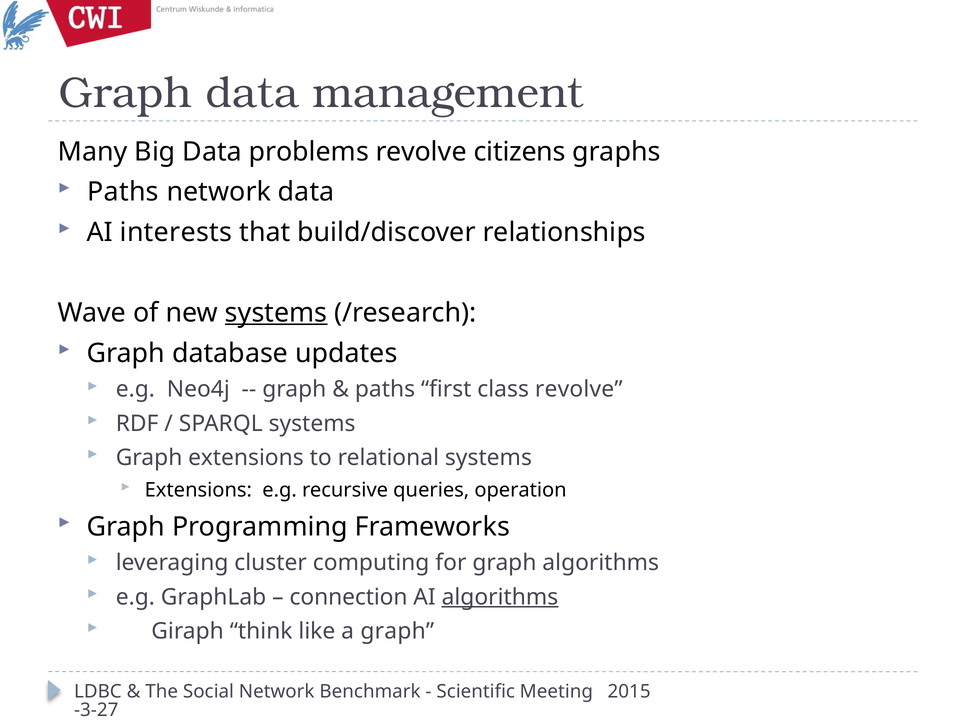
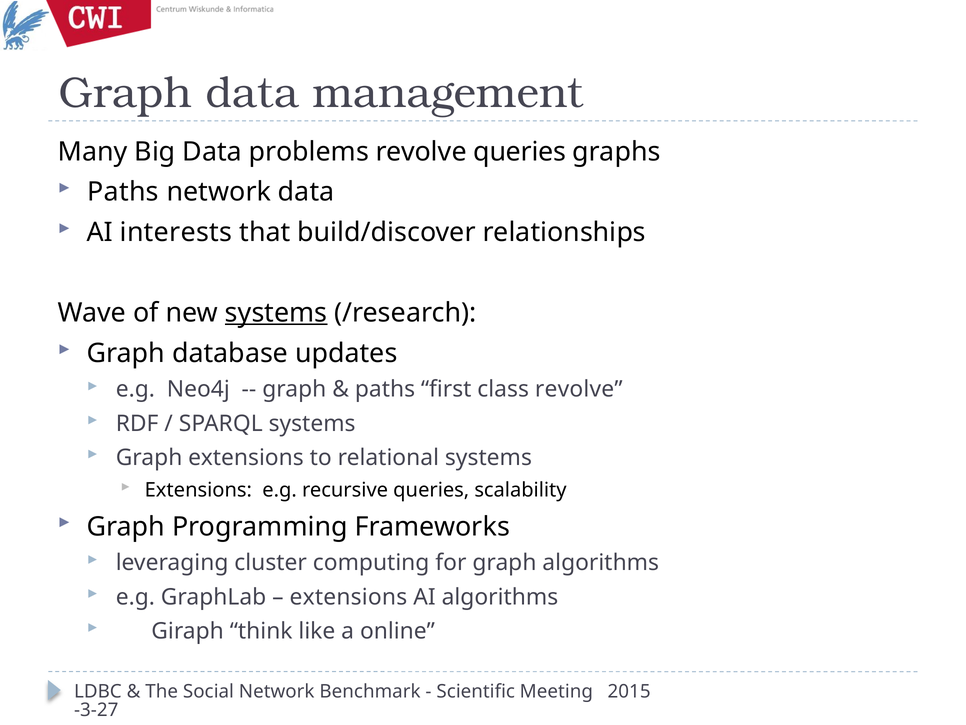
revolve citizens: citizens -> queries
operation: operation -> scalability
connection at (349, 597): connection -> extensions
algorithms at (500, 597) underline: present -> none
a graph: graph -> online
